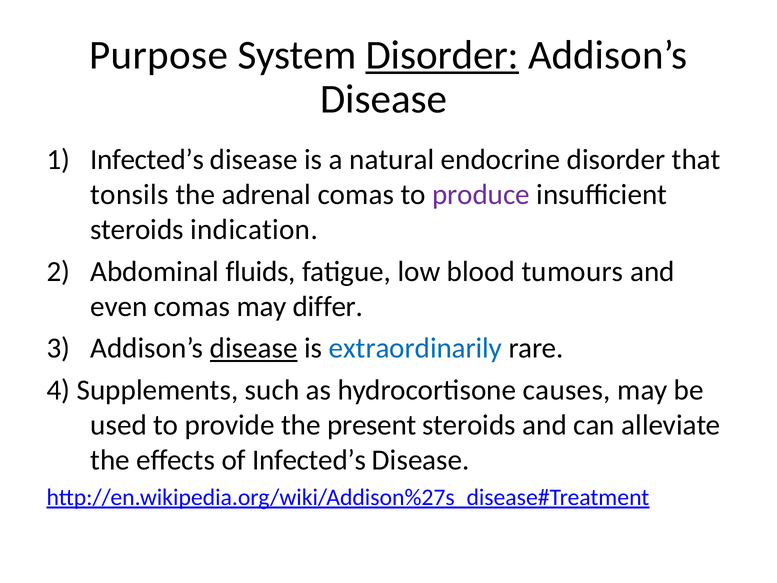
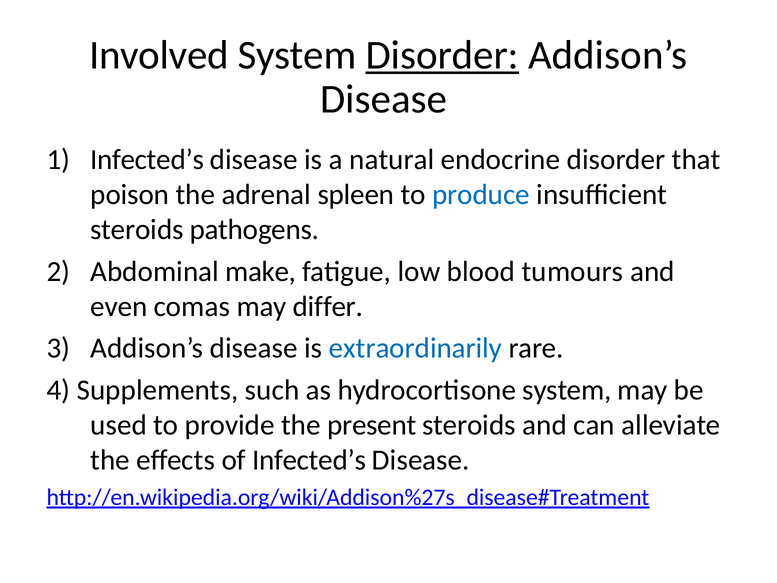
Purpose: Purpose -> Involved
tonsils: tonsils -> poison
adrenal comas: comas -> spleen
produce colour: purple -> blue
indication: indication -> pathogens
fluids: fluids -> make
disease at (254, 348) underline: present -> none
hydrocortisone causes: causes -> system
